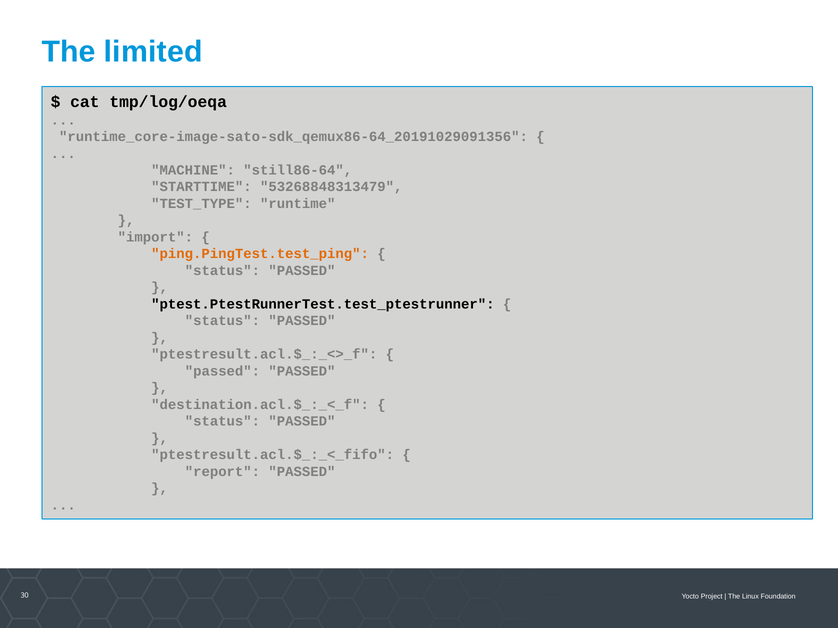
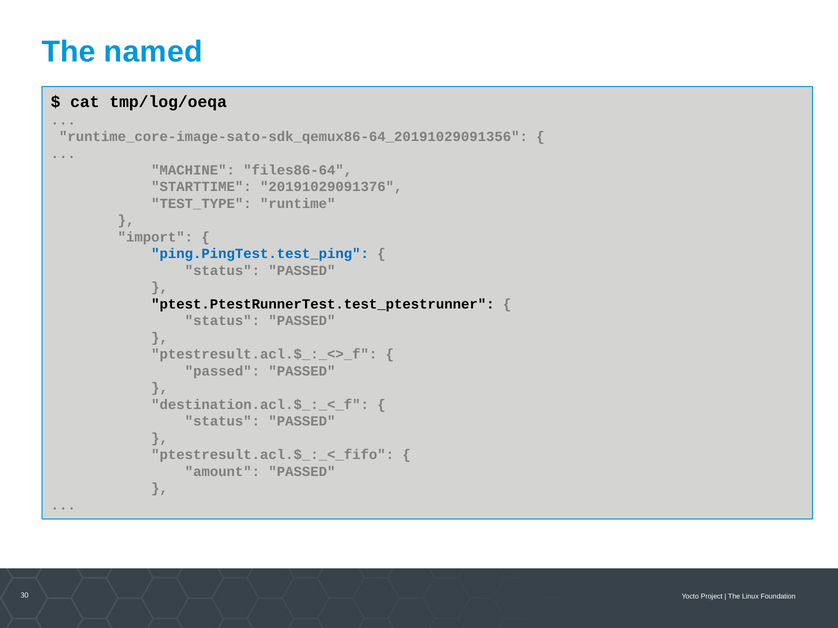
limited: limited -> named
still86-64: still86-64 -> files86-64
53268848313479: 53268848313479 -> 20191029091376
ping.PingTest.test_ping colour: orange -> blue
report: report -> amount
